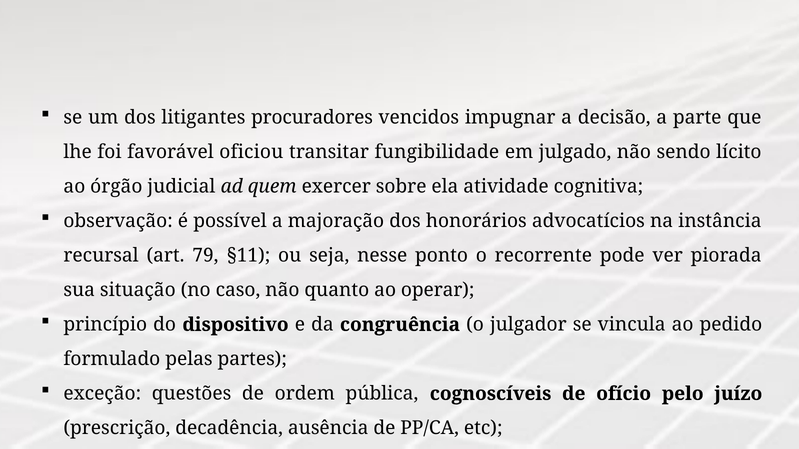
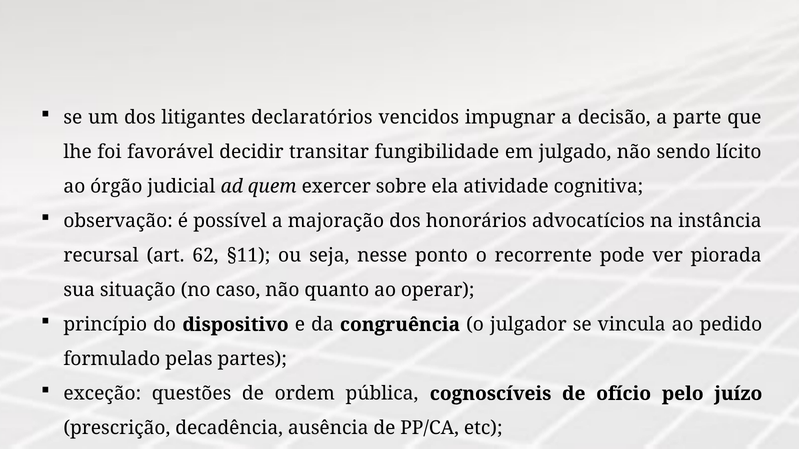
procuradores: procuradores -> declaratórios
oficiou: oficiou -> decidir
79: 79 -> 62
